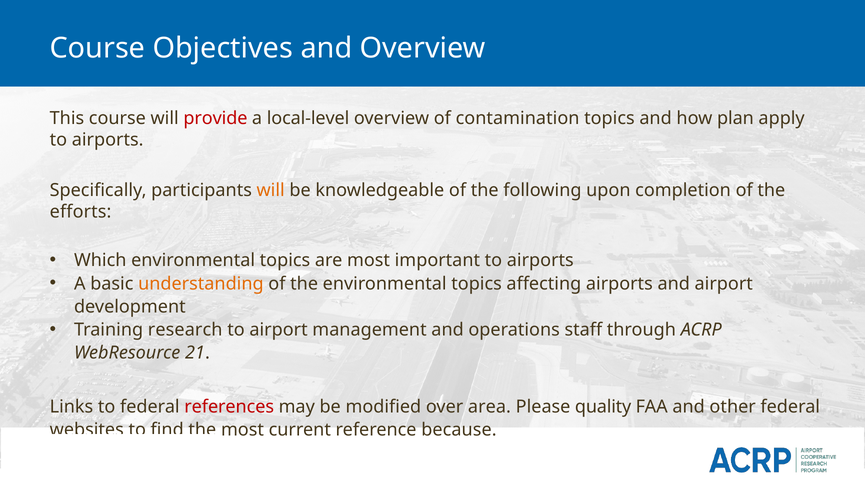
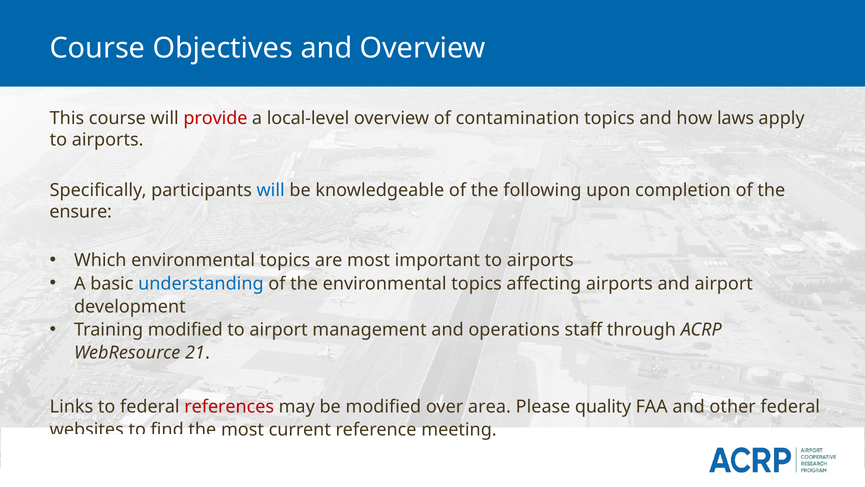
plan: plan -> laws
will at (271, 190) colour: orange -> blue
efforts: efforts -> ensure
understanding colour: orange -> blue
Training research: research -> modified
because: because -> meeting
